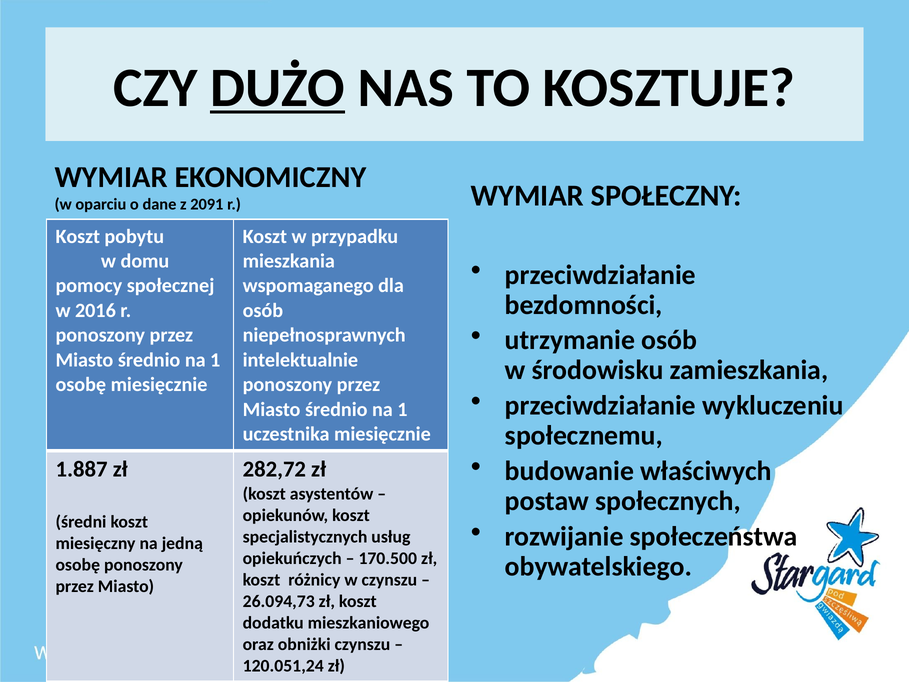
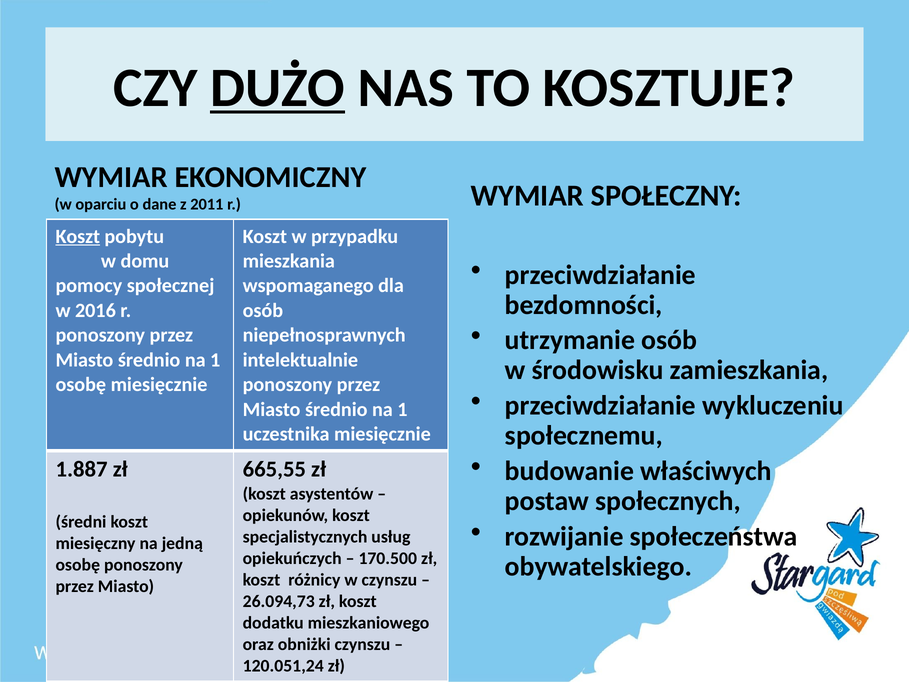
2091: 2091 -> 2011
Koszt at (78, 236) underline: none -> present
282,72: 282,72 -> 665,55
